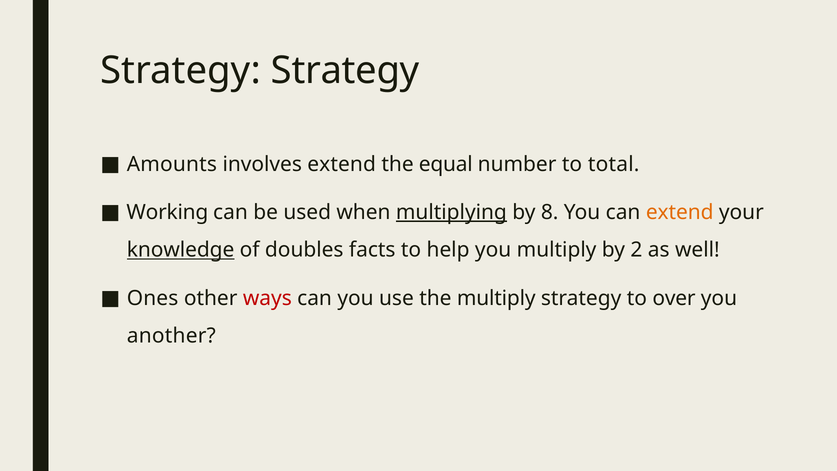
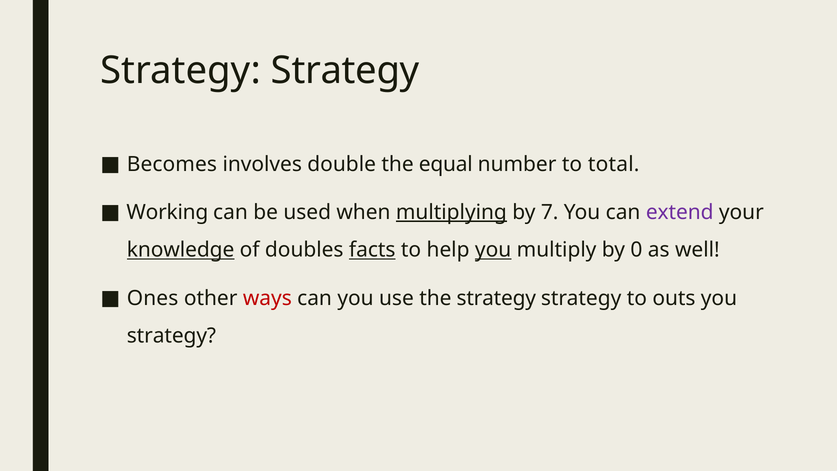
Amounts: Amounts -> Becomes
involves extend: extend -> double
8: 8 -> 7
extend at (680, 212) colour: orange -> purple
facts underline: none -> present
you at (493, 250) underline: none -> present
2: 2 -> 0
the multiply: multiply -> strategy
over: over -> outs
another at (171, 336): another -> strategy
